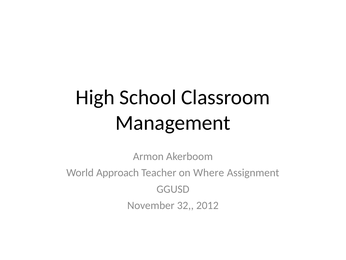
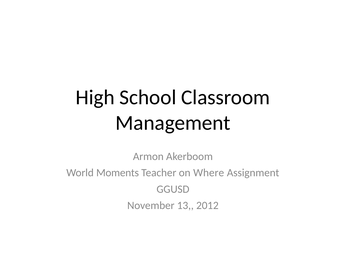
Approach: Approach -> Moments
32: 32 -> 13
